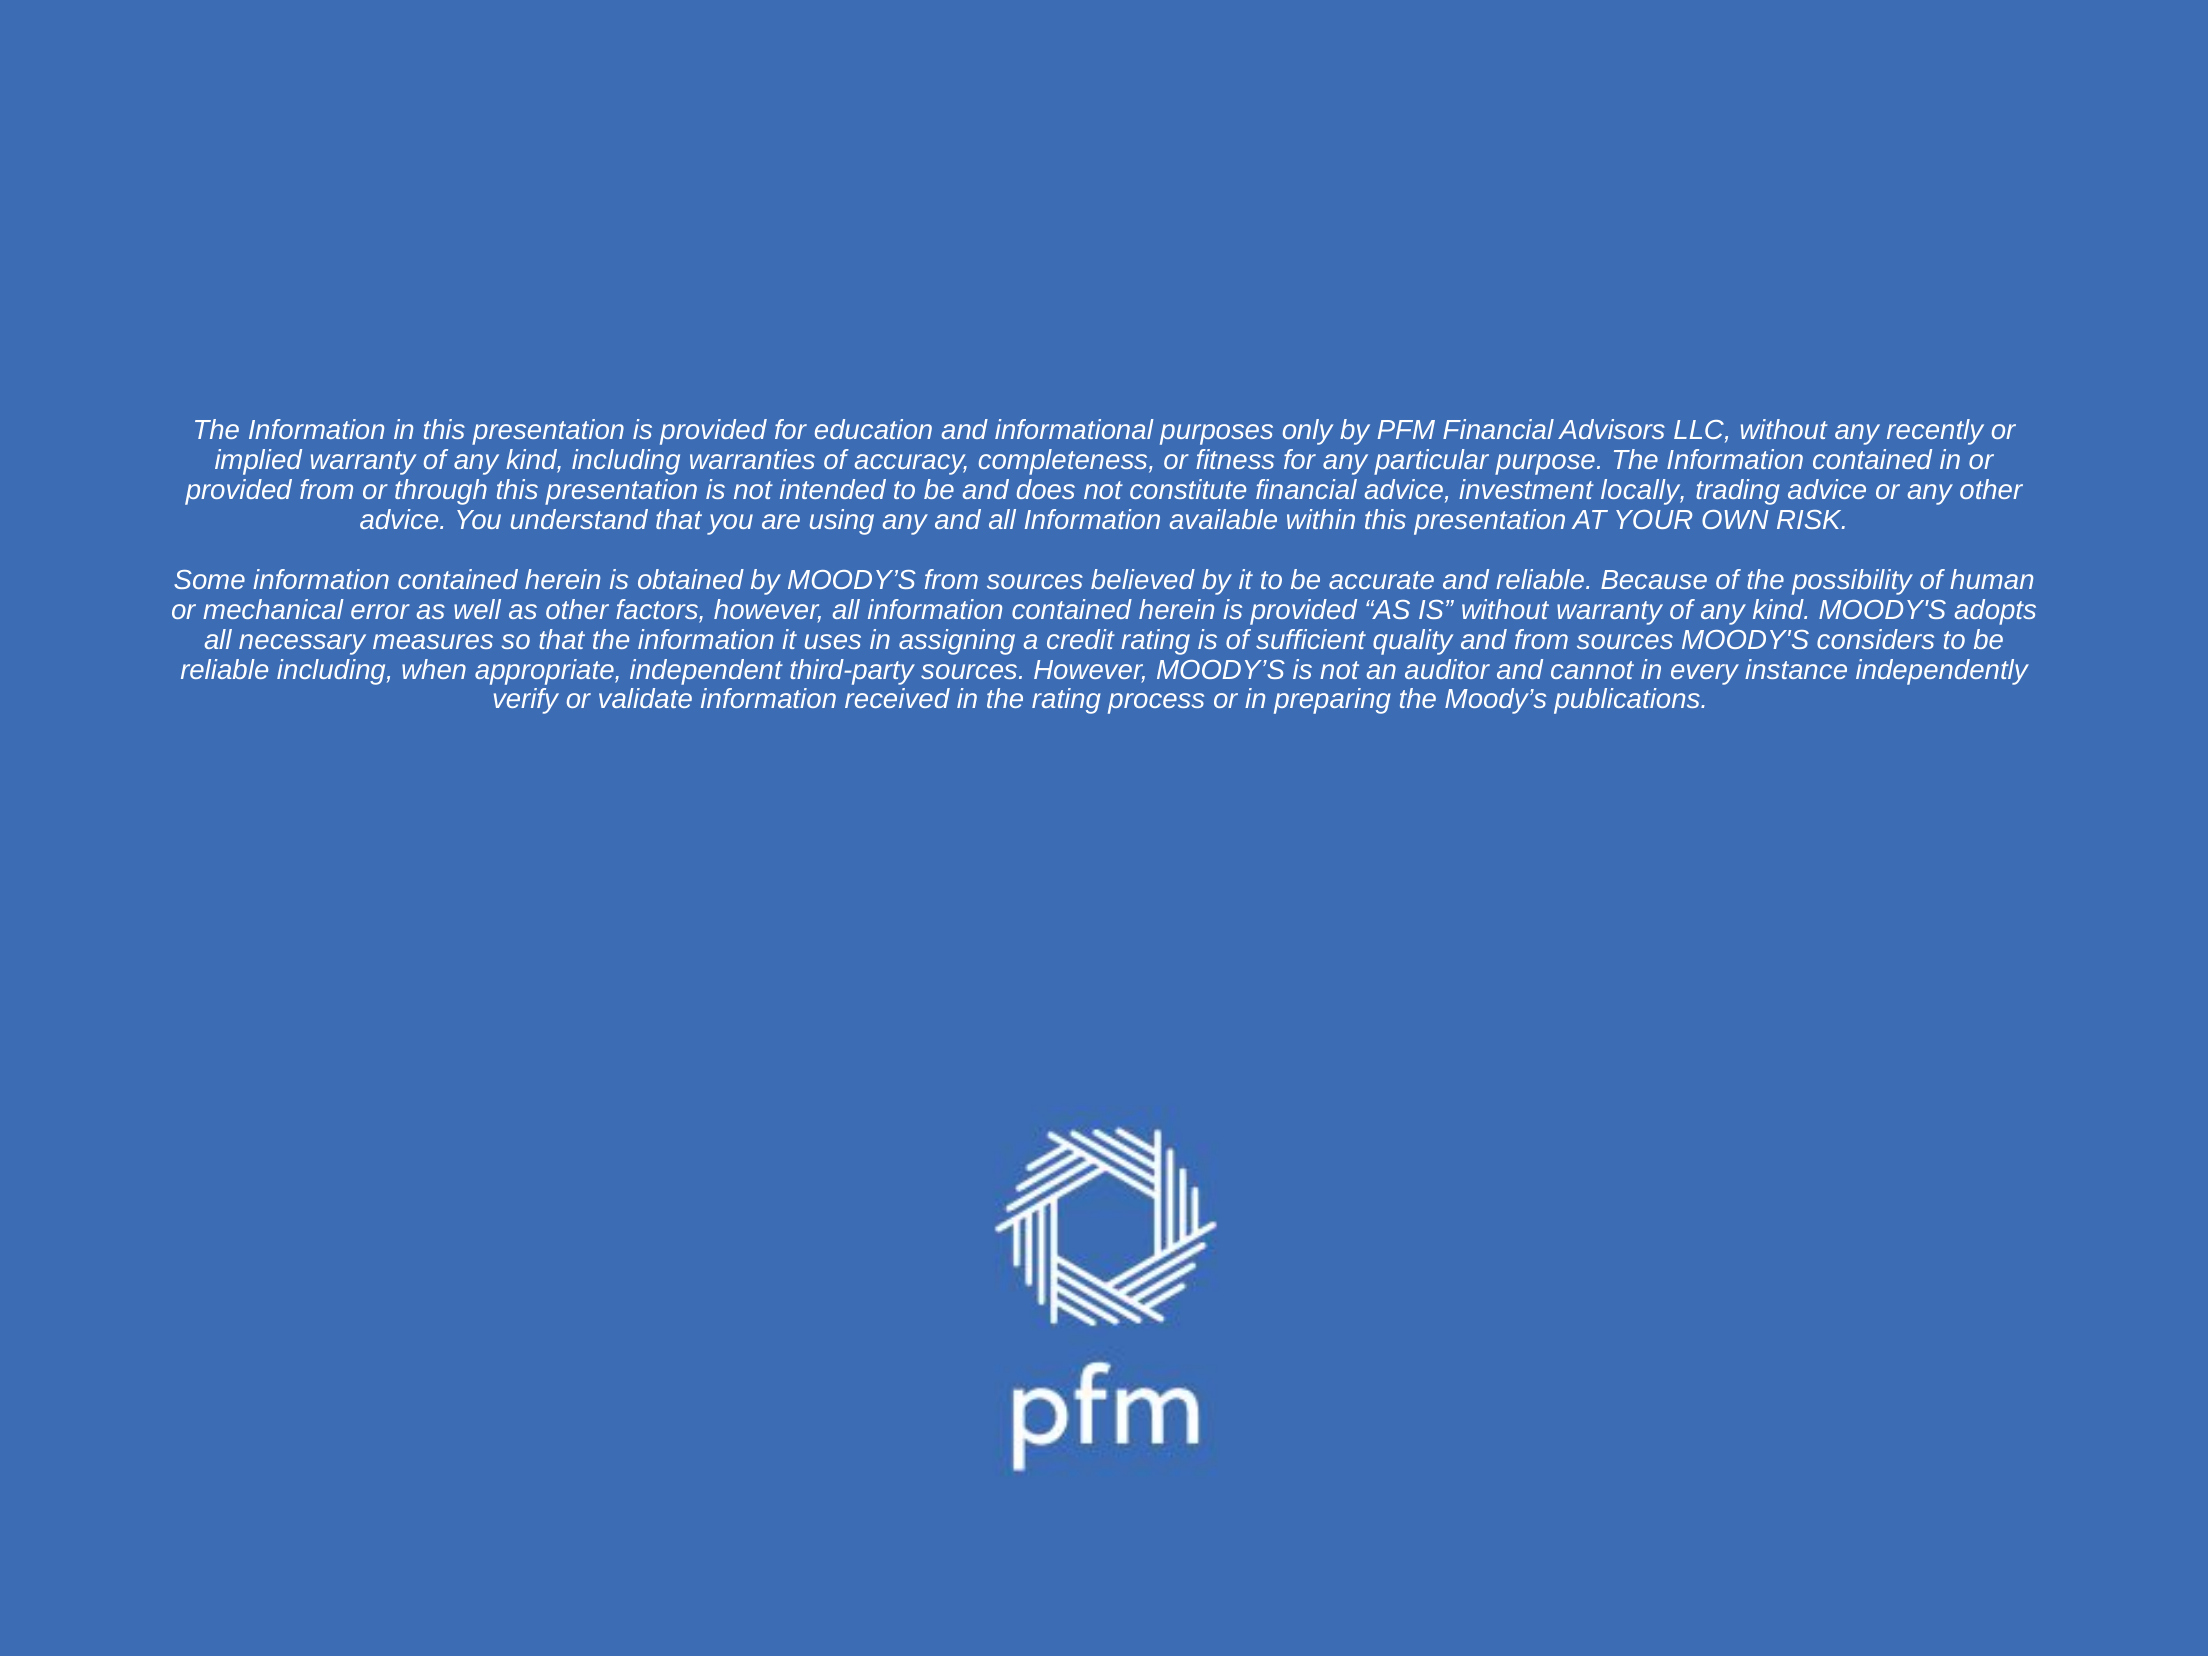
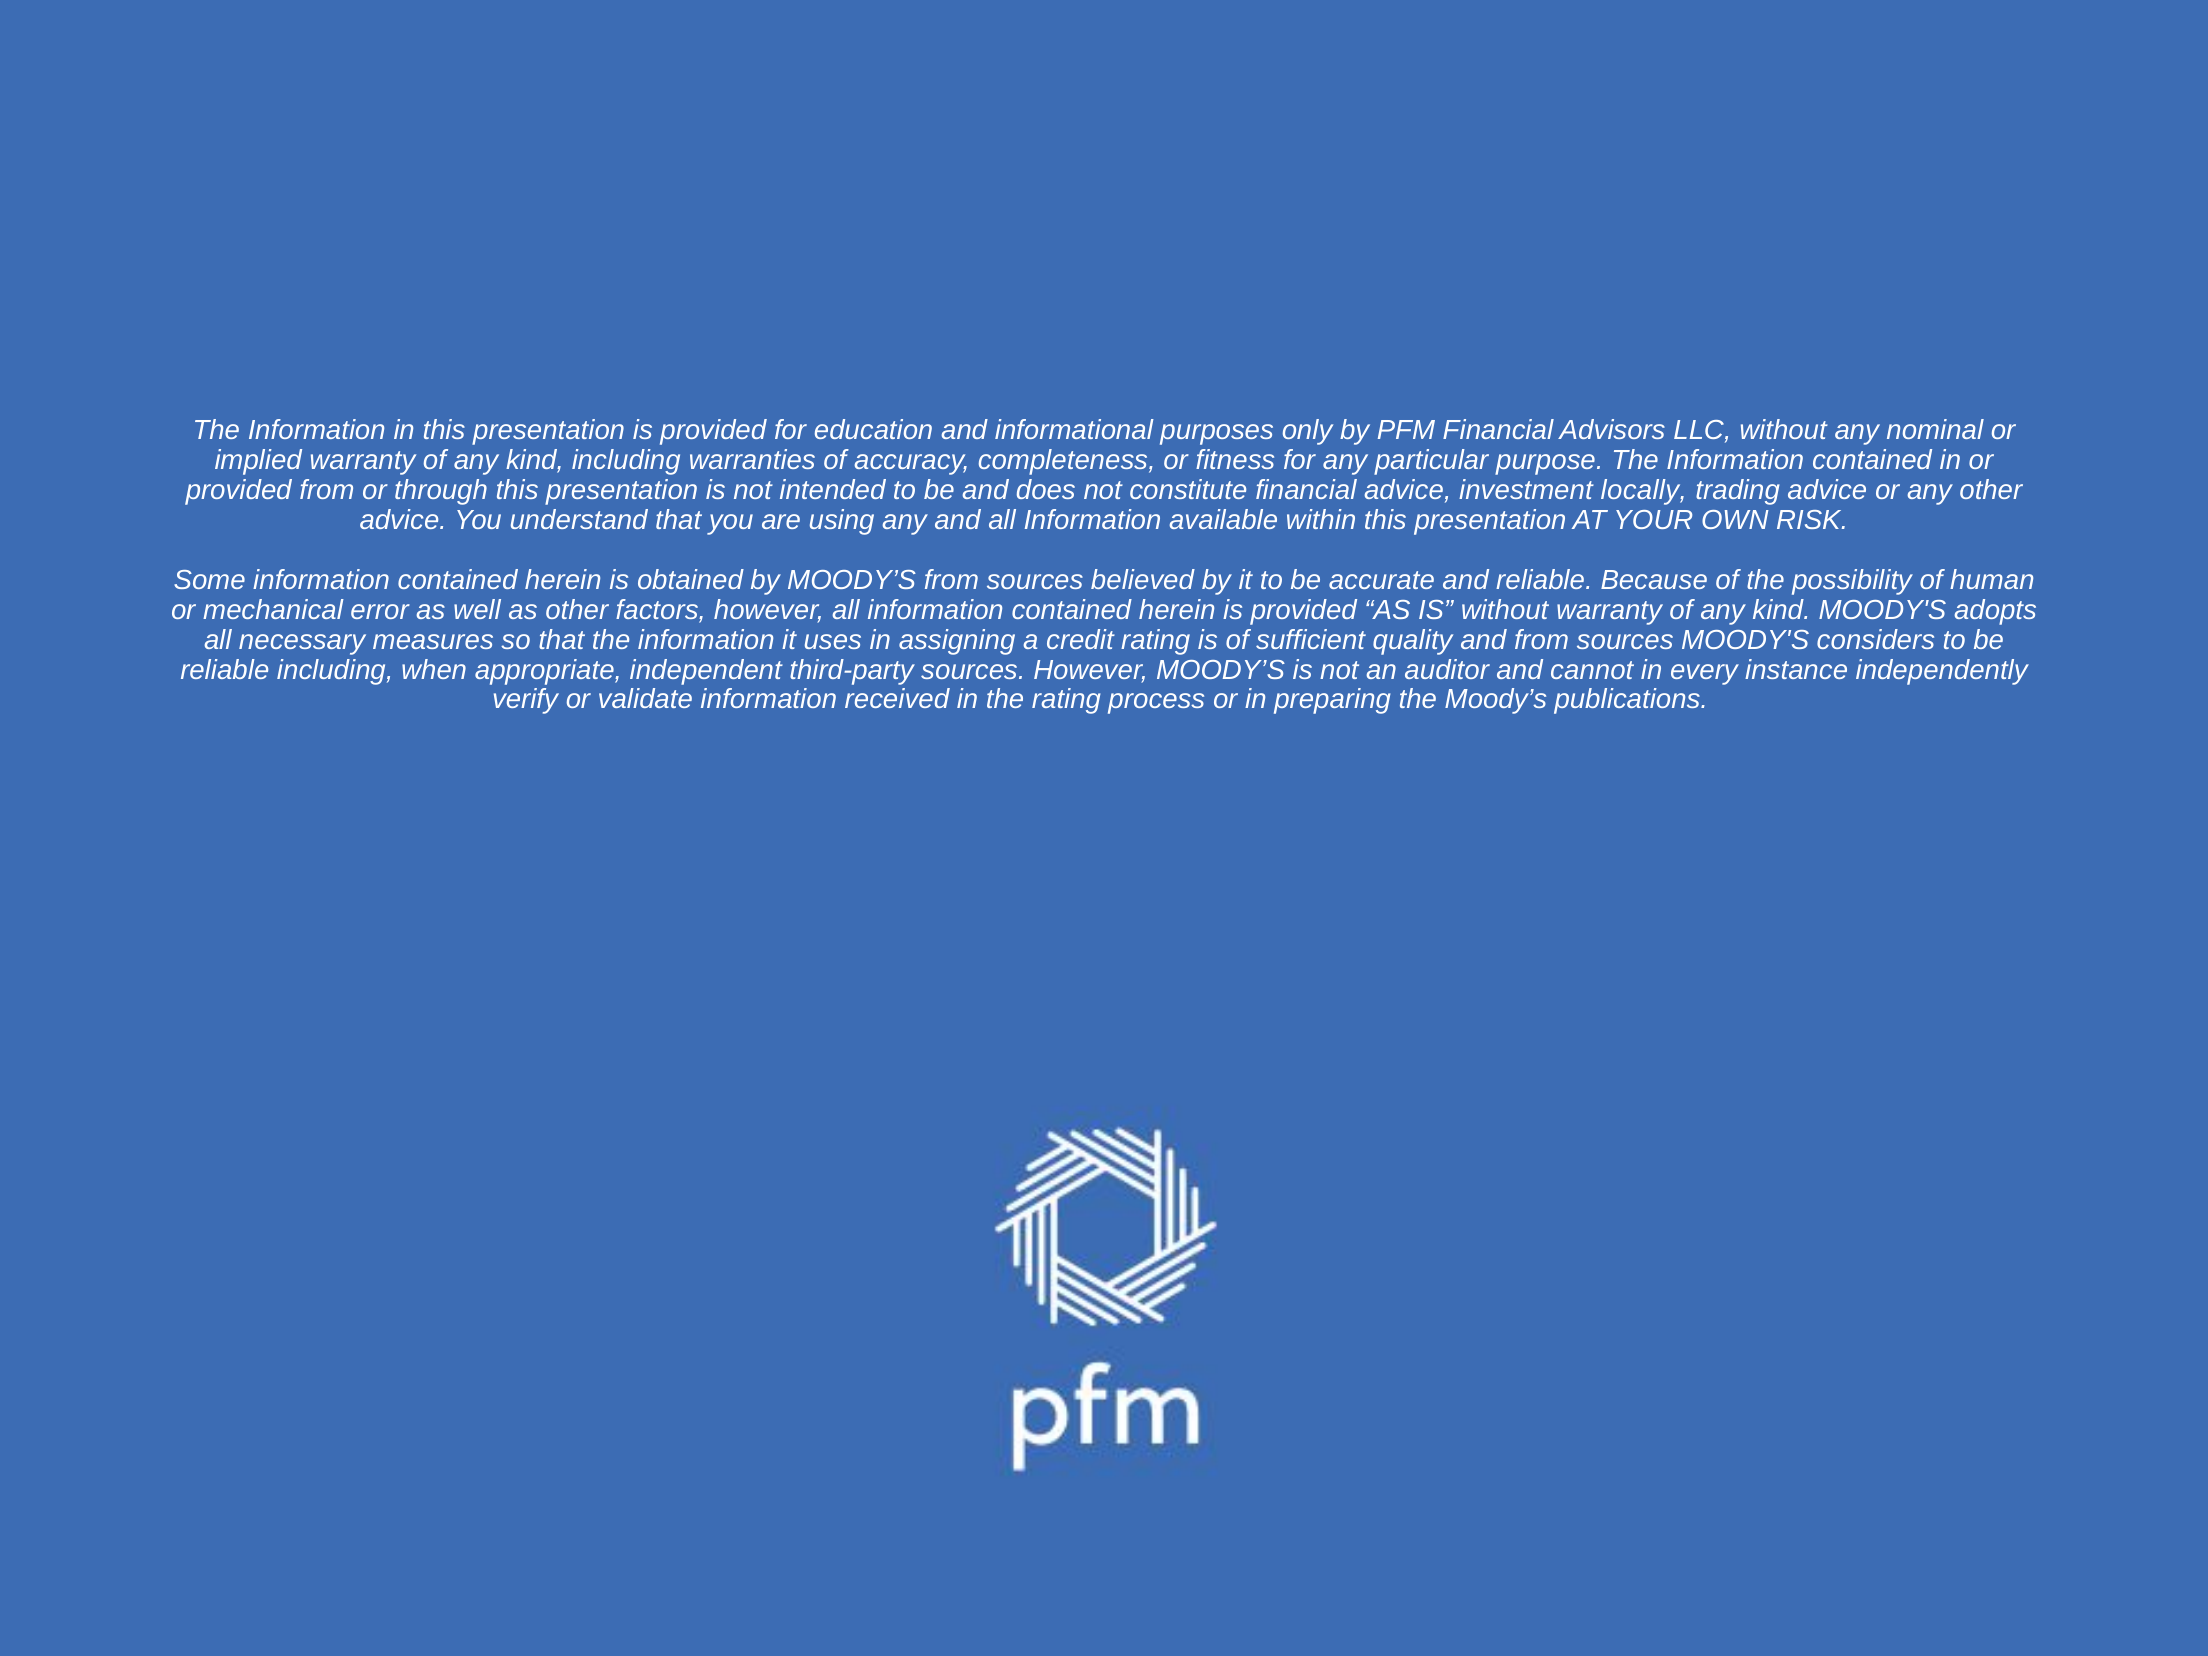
recently: recently -> nominal
